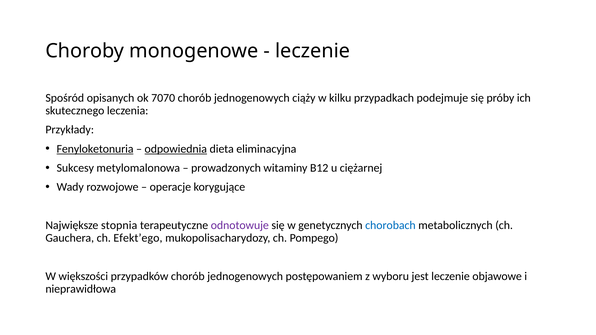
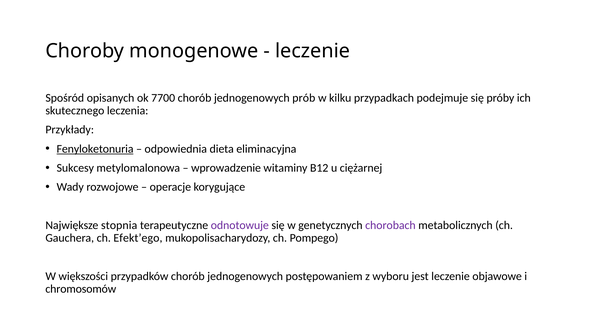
7070: 7070 -> 7700
ciąży: ciąży -> prób
odpowiednia underline: present -> none
prowadzonych: prowadzonych -> wprowadzenie
chorobach colour: blue -> purple
nieprawidłowa: nieprawidłowa -> chromosomów
